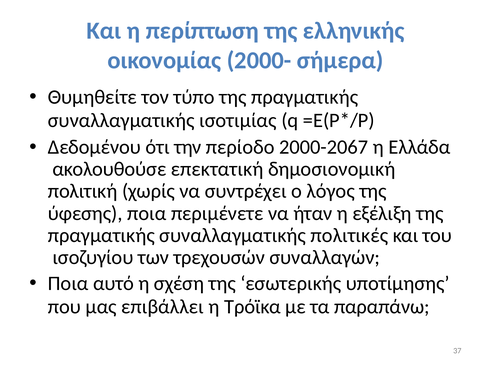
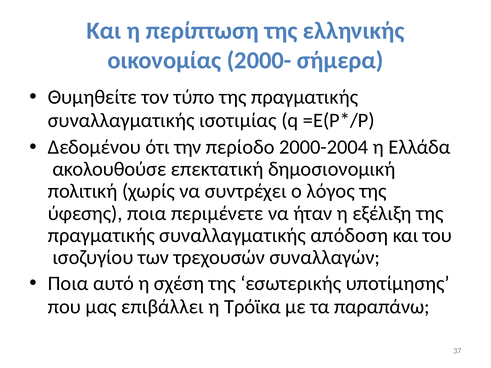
2000-2067: 2000-2067 -> 2000-2004
πολιτικές: πολιτικές -> απόδοση
